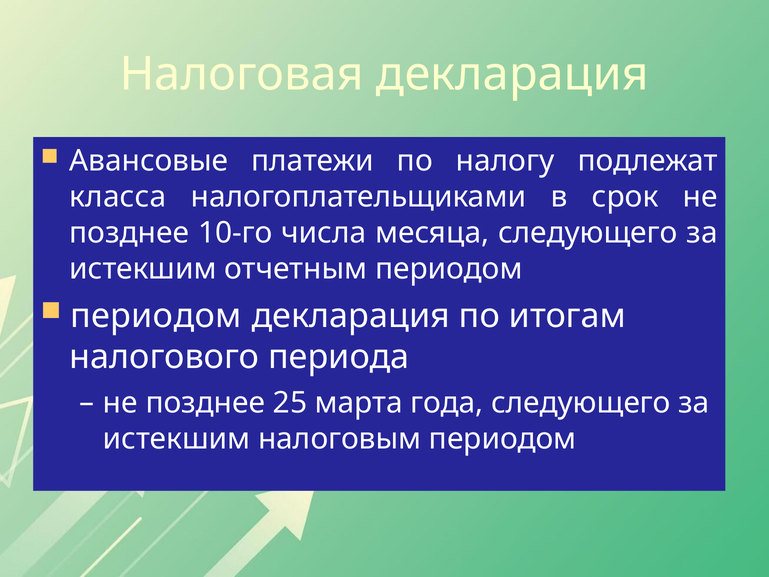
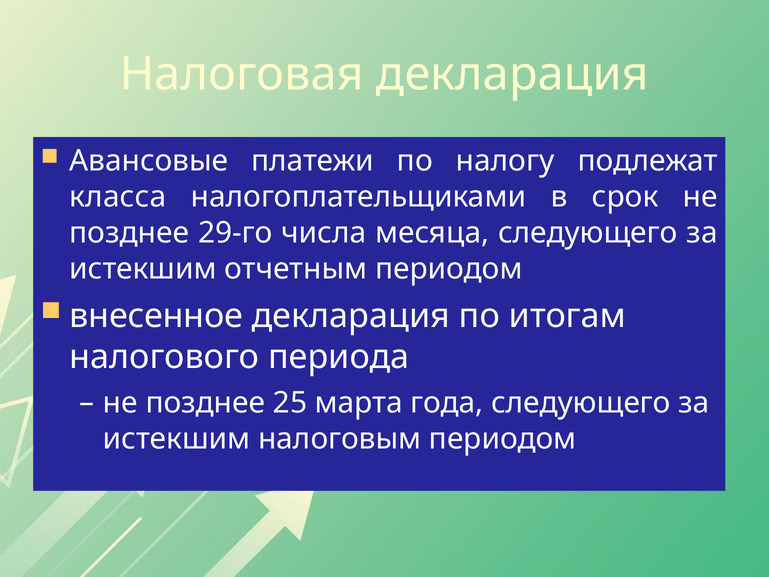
10-го: 10-го -> 29-го
периодом at (156, 316): периодом -> внесенное
